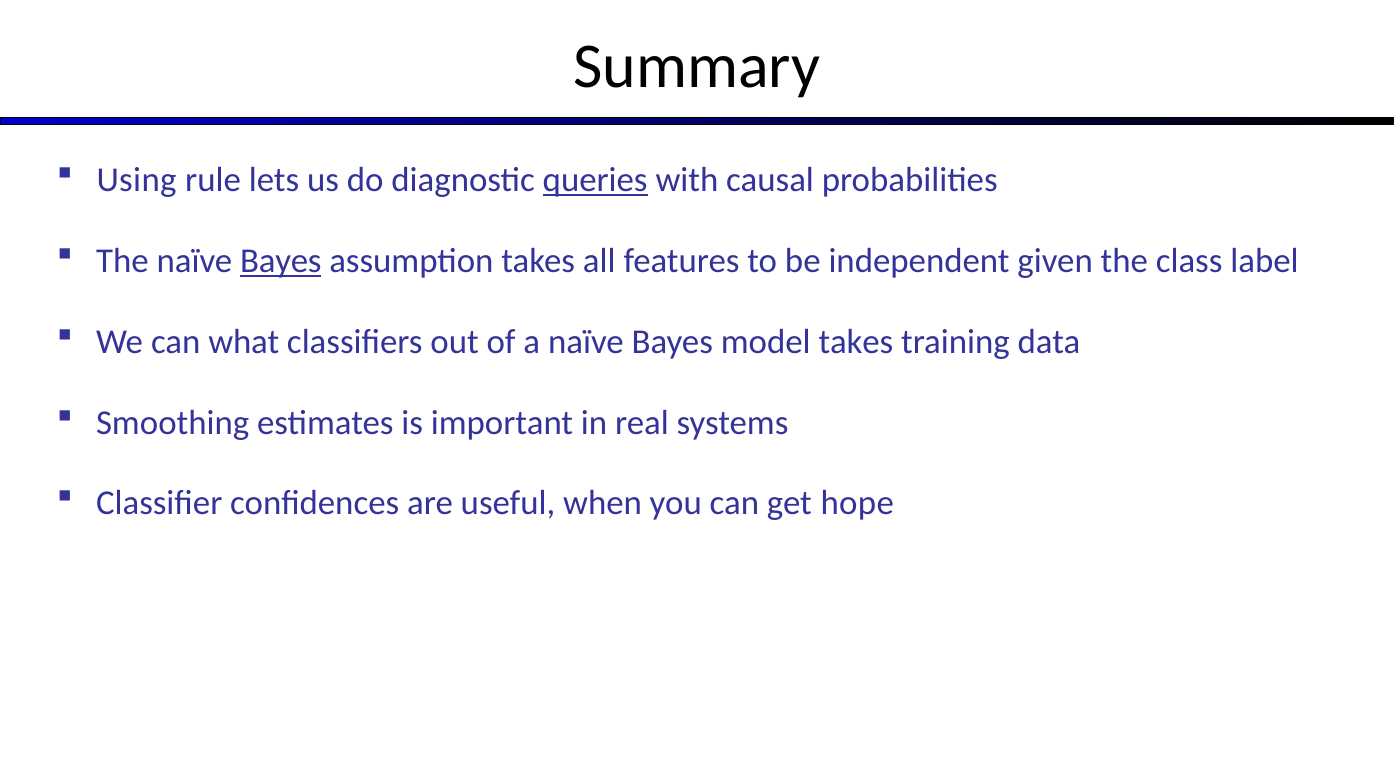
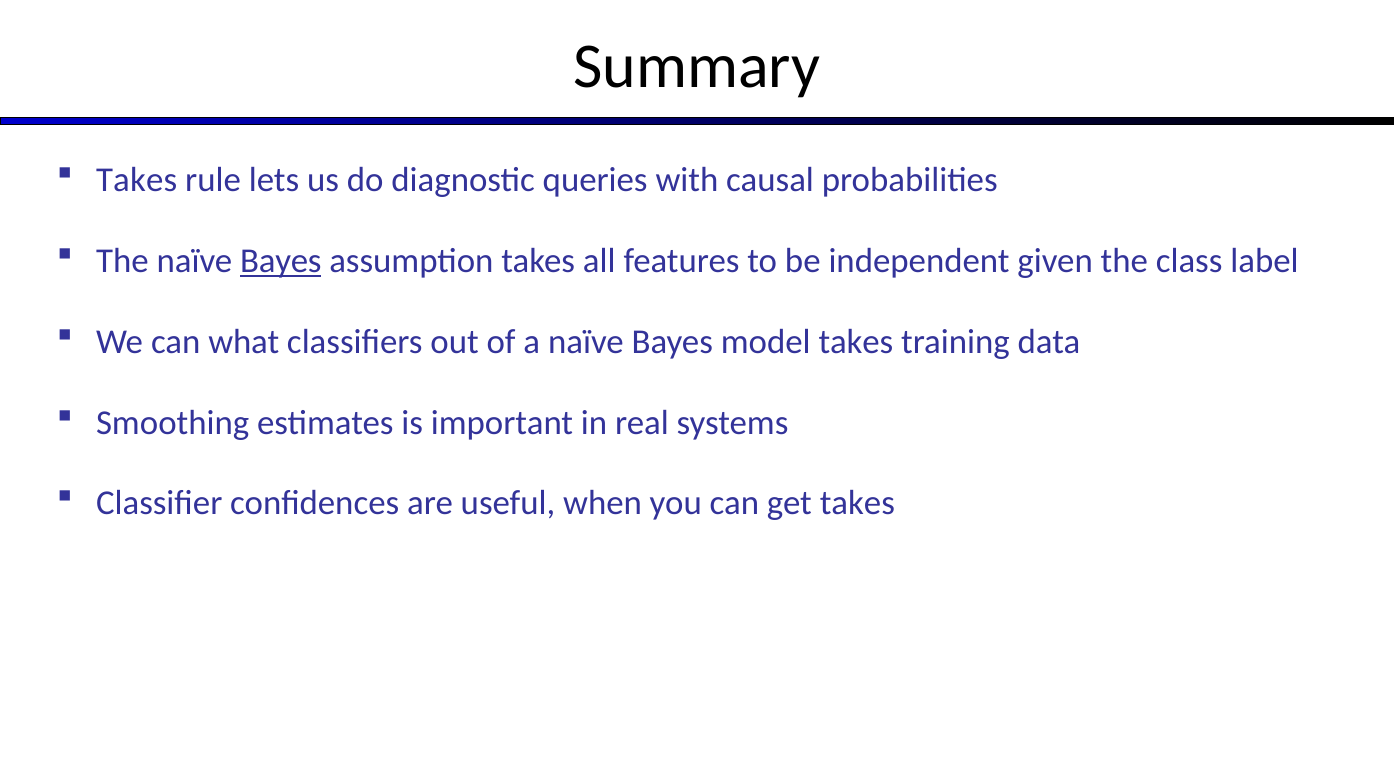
Using at (137, 180): Using -> Takes
queries underline: present -> none
get hope: hope -> takes
